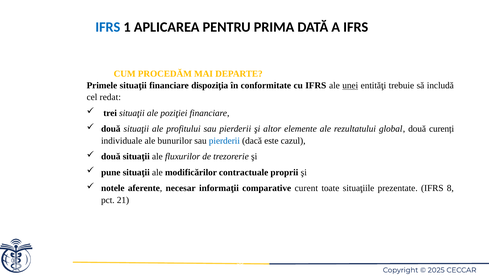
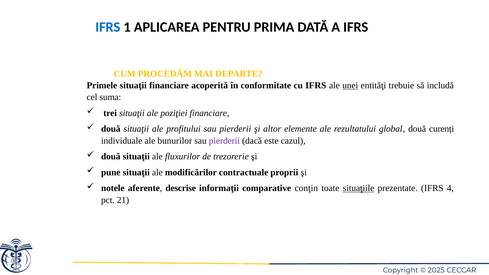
dispoziţia: dispoziţia -> acoperită
redat: redat -> suma
pierderii at (224, 141) colour: blue -> purple
necesar: necesar -> descrise
curent: curent -> conţin
situaţiile underline: none -> present
8: 8 -> 4
